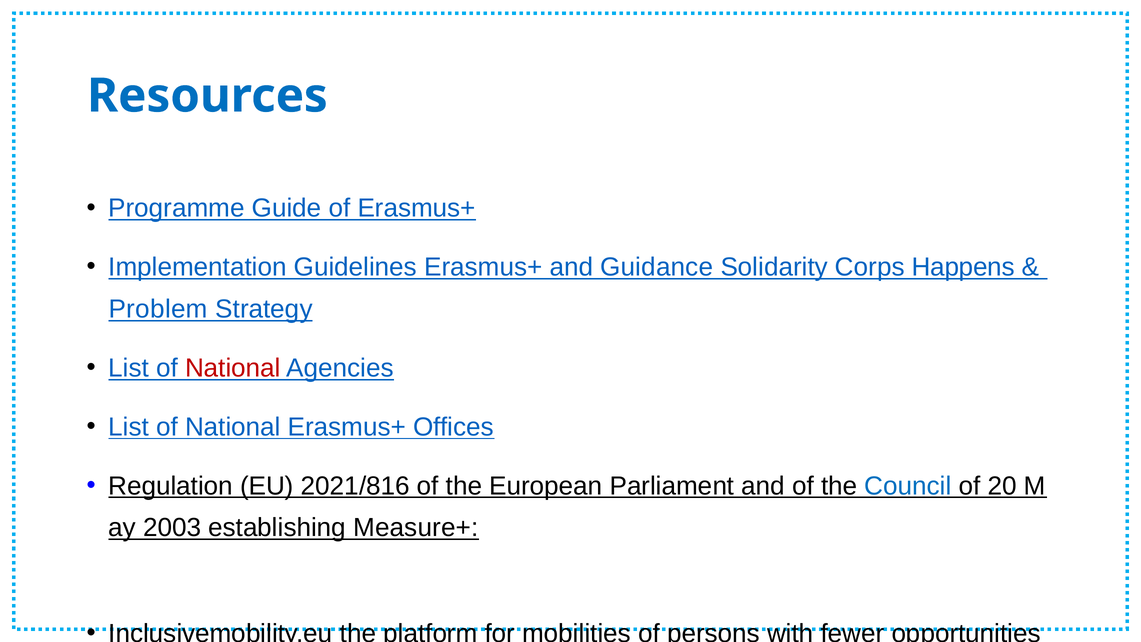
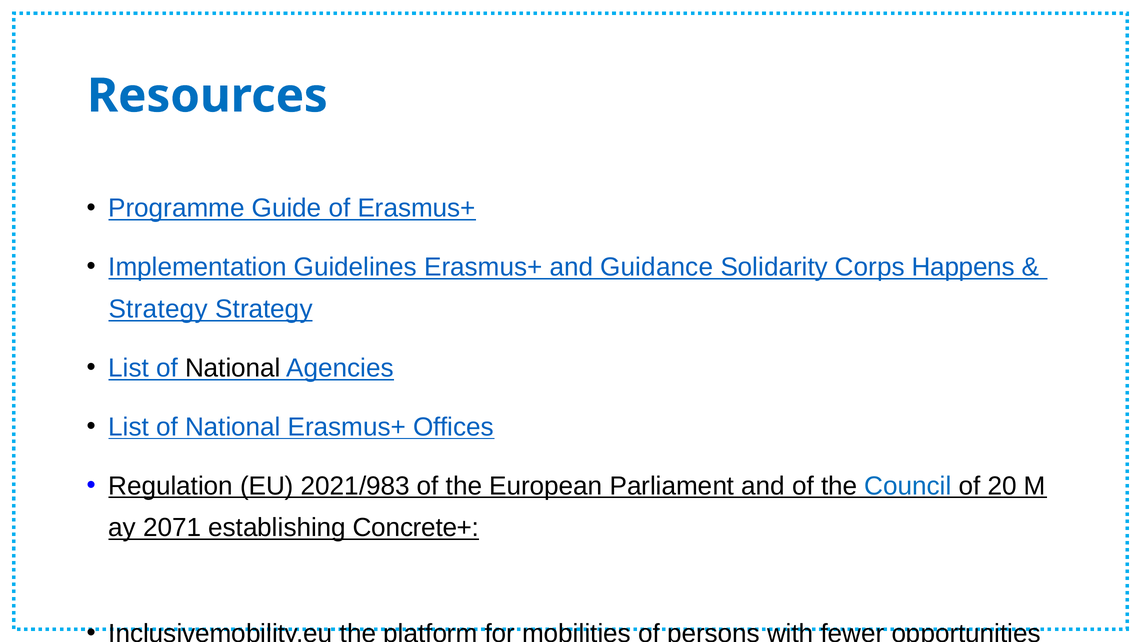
Problem at (158, 309): Problem -> Strategy
National at (233, 368) colour: red -> black
2021/816: 2021/816 -> 2021/983
2003: 2003 -> 2071
Measure+: Measure+ -> Concrete+
